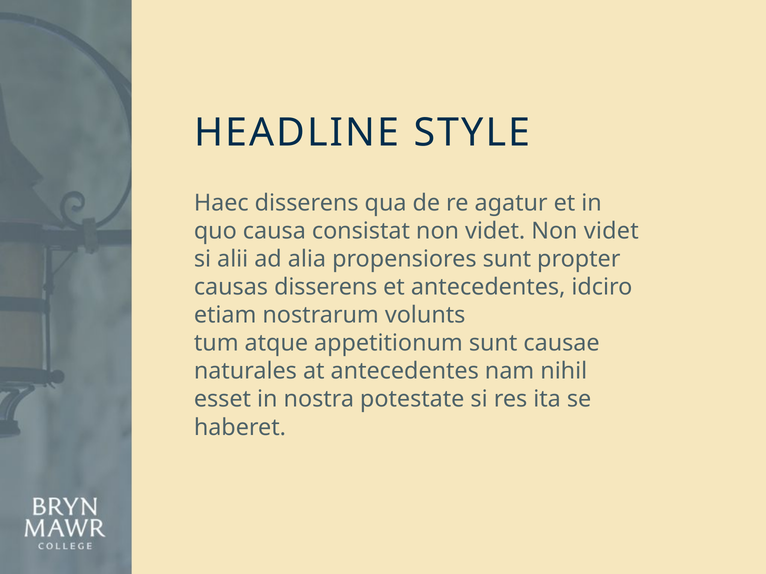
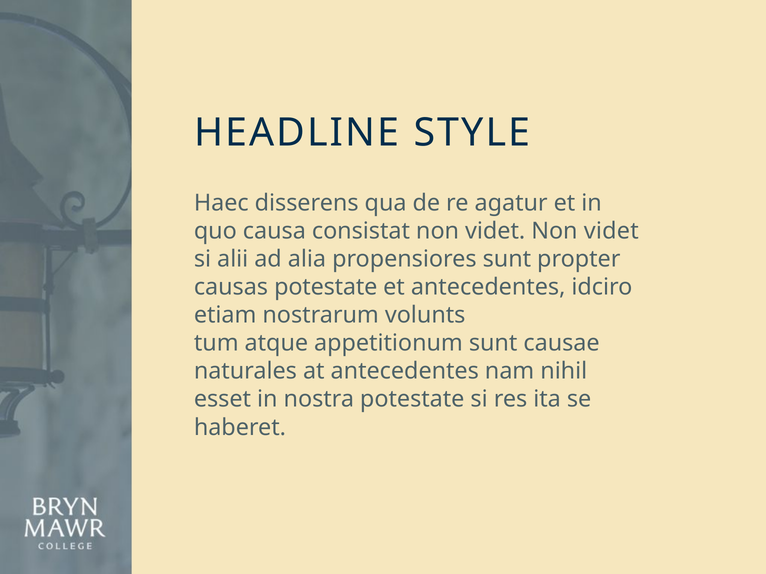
causas disserens: disserens -> potestate
